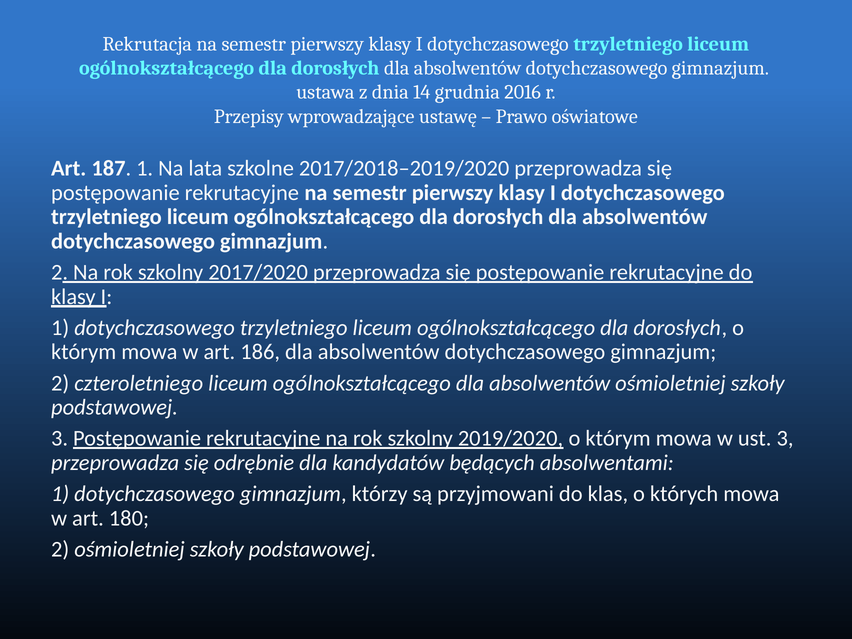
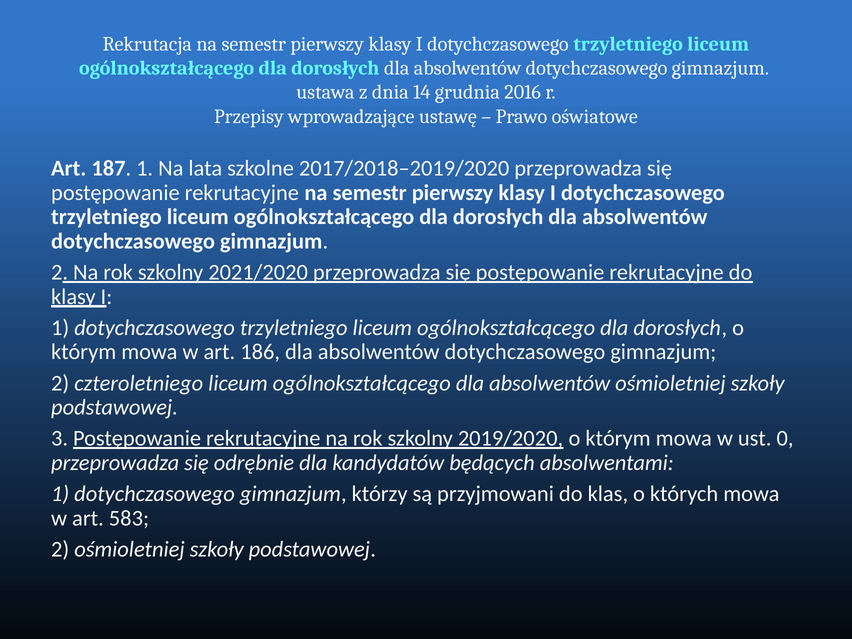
2017/2020: 2017/2020 -> 2021/2020
ust 3: 3 -> 0
180: 180 -> 583
